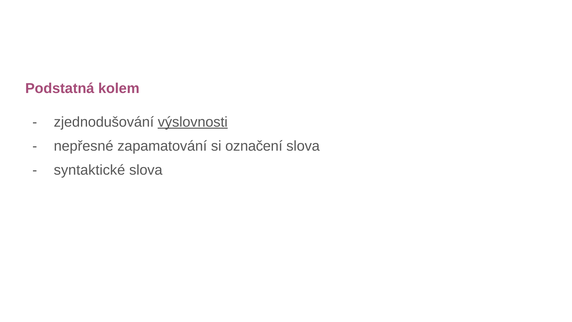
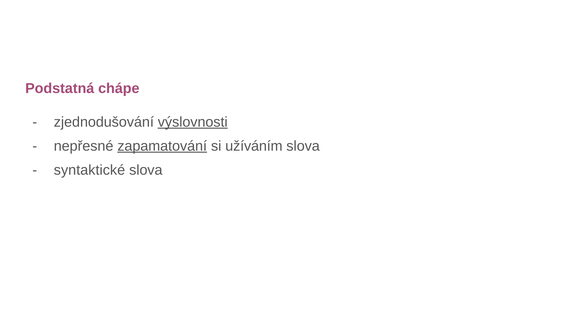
kolem: kolem -> chápe
zapamatování underline: none -> present
označení: označení -> užíváním
